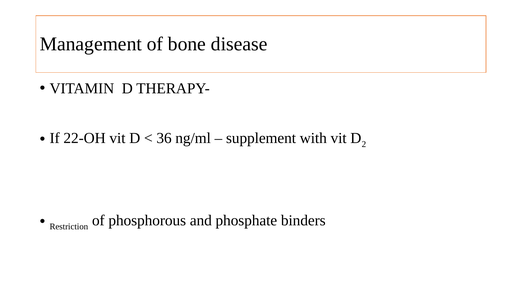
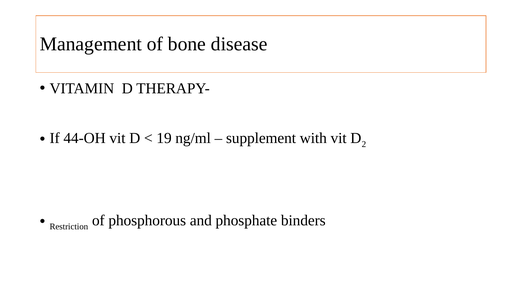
22-OH: 22-OH -> 44-OH
36: 36 -> 19
